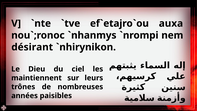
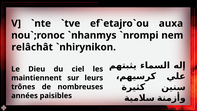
désirant: désirant -> relâchât
